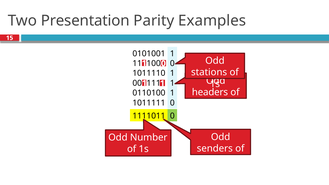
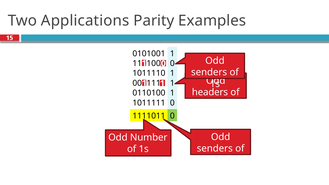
Presentation: Presentation -> Applications
stations at (209, 72): stations -> senders
